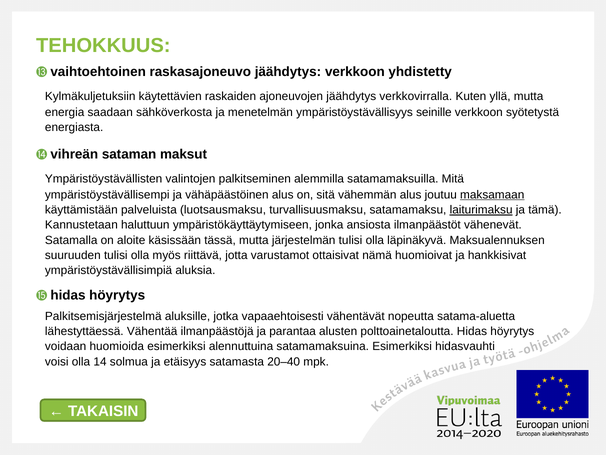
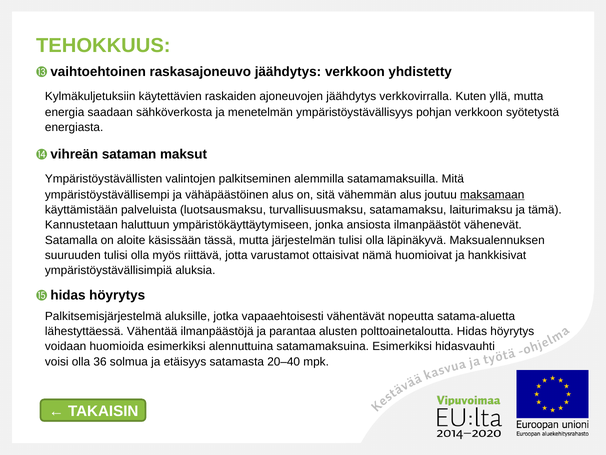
seinille: seinille -> pohjan
laiturimaksu underline: present -> none
14: 14 -> 36
